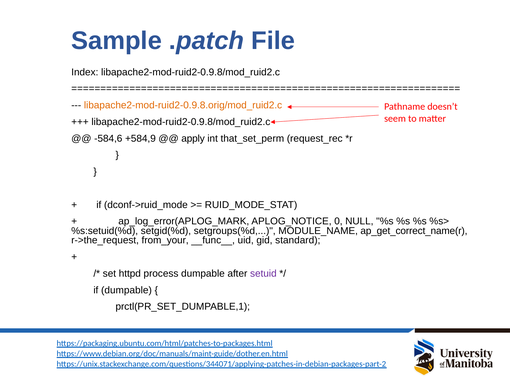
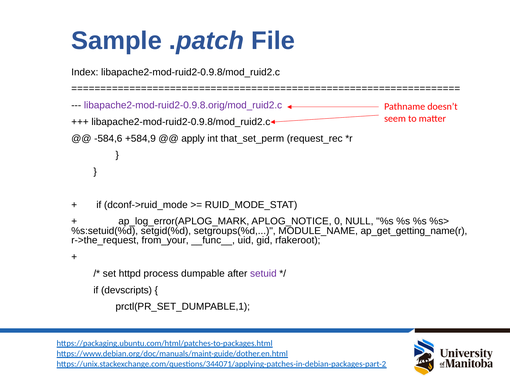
libapache2-mod-ruid2-0.9.8.orig/mod_ruid2.c colour: orange -> purple
ap_get_correct_name(r: ap_get_correct_name(r -> ap_get_getting_name(r
standard: standard -> rfakeroot
if dumpable: dumpable -> devscripts
